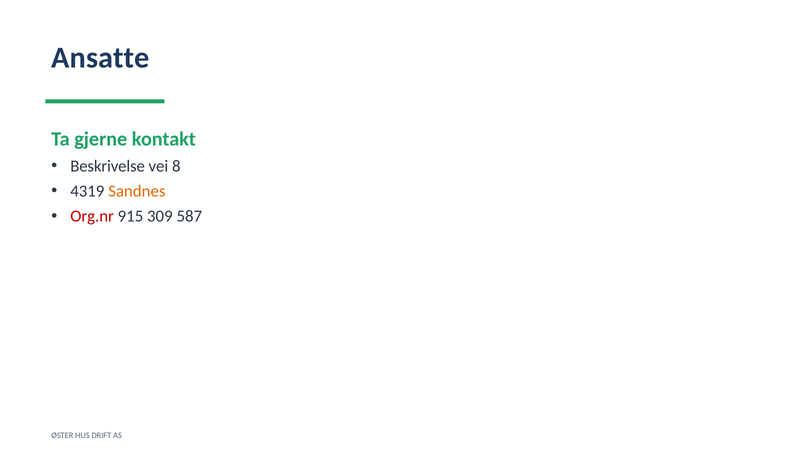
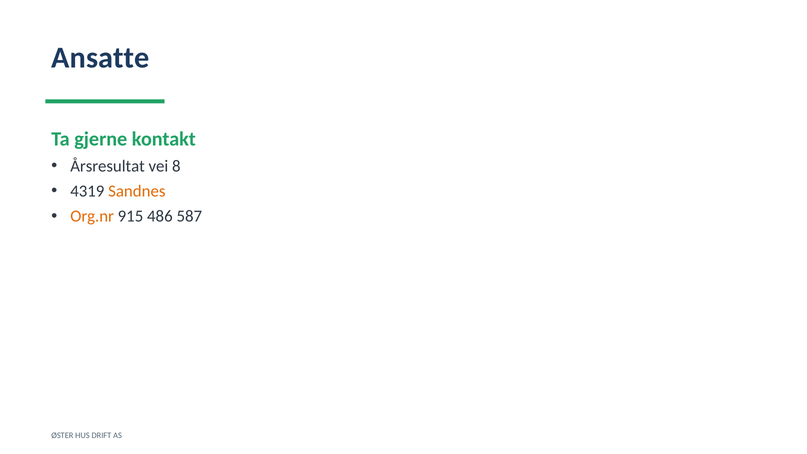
Beskrivelse: Beskrivelse -> Årsresultat
Org.nr colour: red -> orange
309: 309 -> 486
